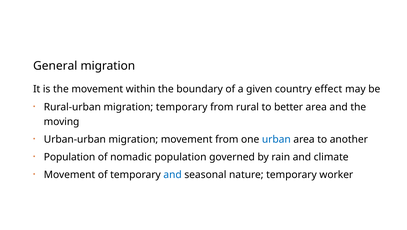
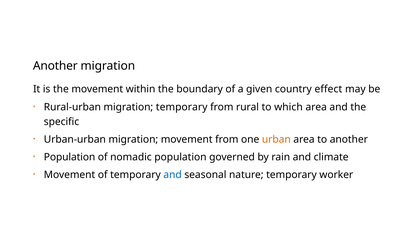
General at (55, 66): General -> Another
better: better -> which
moving: moving -> specific
urban colour: blue -> orange
